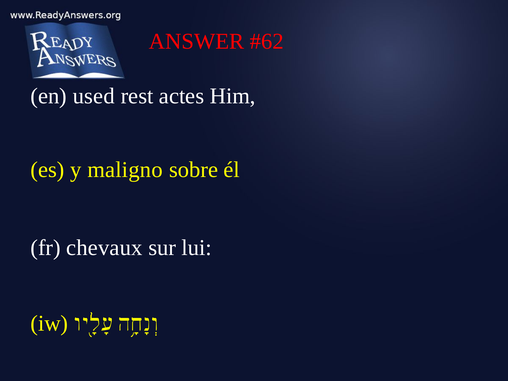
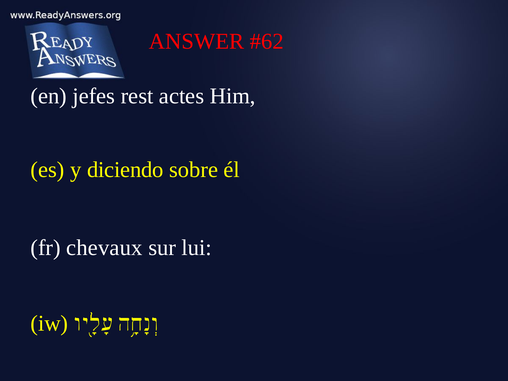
used: used -> jefes
maligno: maligno -> diciendo
